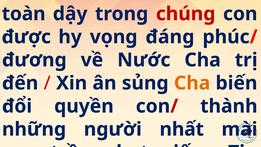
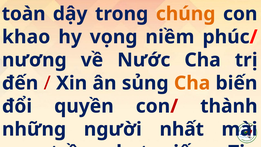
chúng colour: red -> orange
được: được -> khao
đáng: đáng -> niềm
đương: đương -> nương
